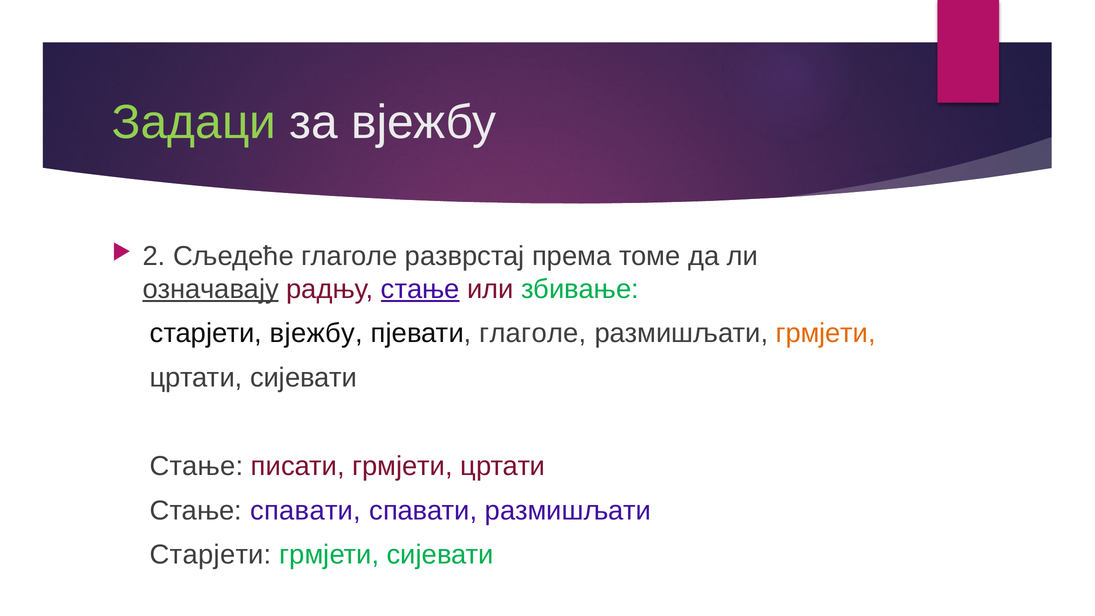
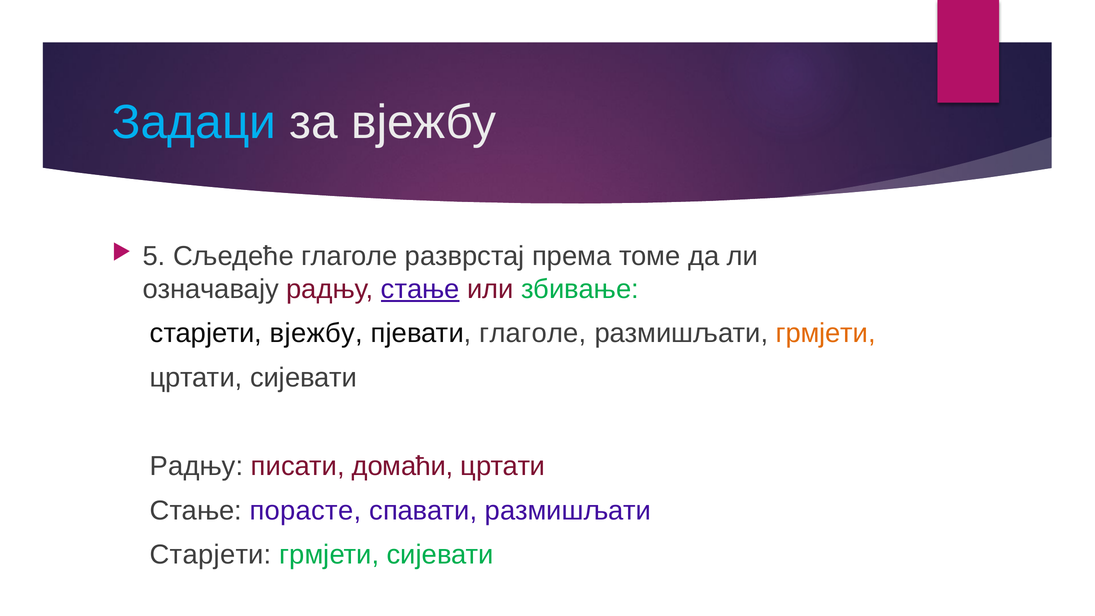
Задаци colour: light green -> light blue
2: 2 -> 5
означавају underline: present -> none
Стање at (197, 466): Стање -> Радњу
писати грмјети: грмјети -> домаћи
Стање спавати: спавати -> порасте
